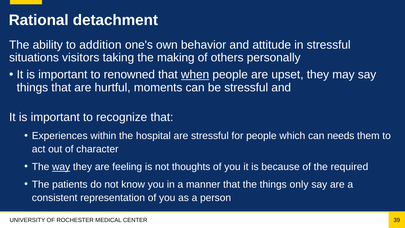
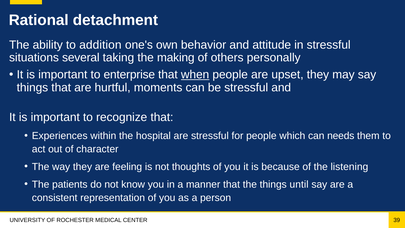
visitors: visitors -> several
renowned: renowned -> enterprise
way underline: present -> none
required: required -> listening
only: only -> until
